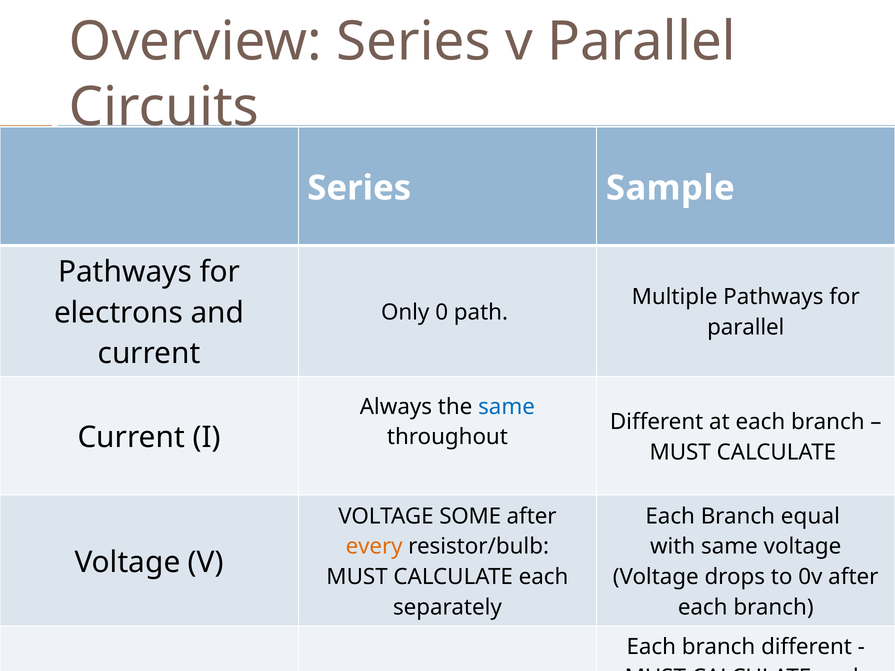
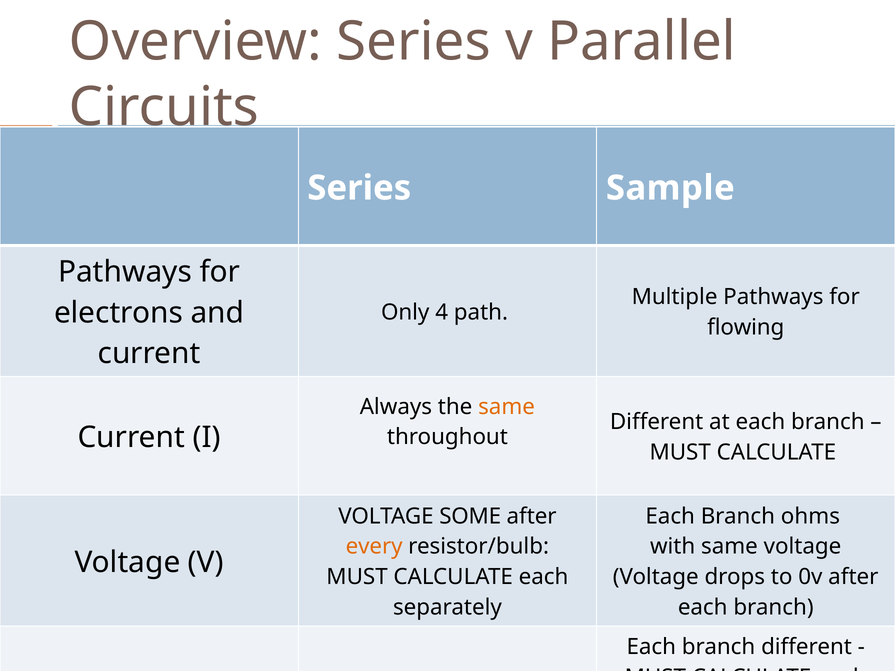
0: 0 -> 4
parallel at (746, 328): parallel -> flowing
same at (507, 407) colour: blue -> orange
equal: equal -> ohms
